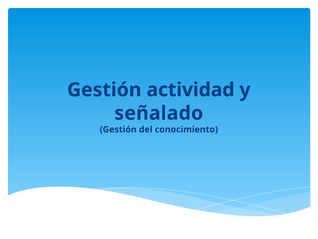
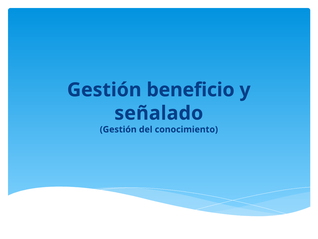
actividad: actividad -> beneficio
